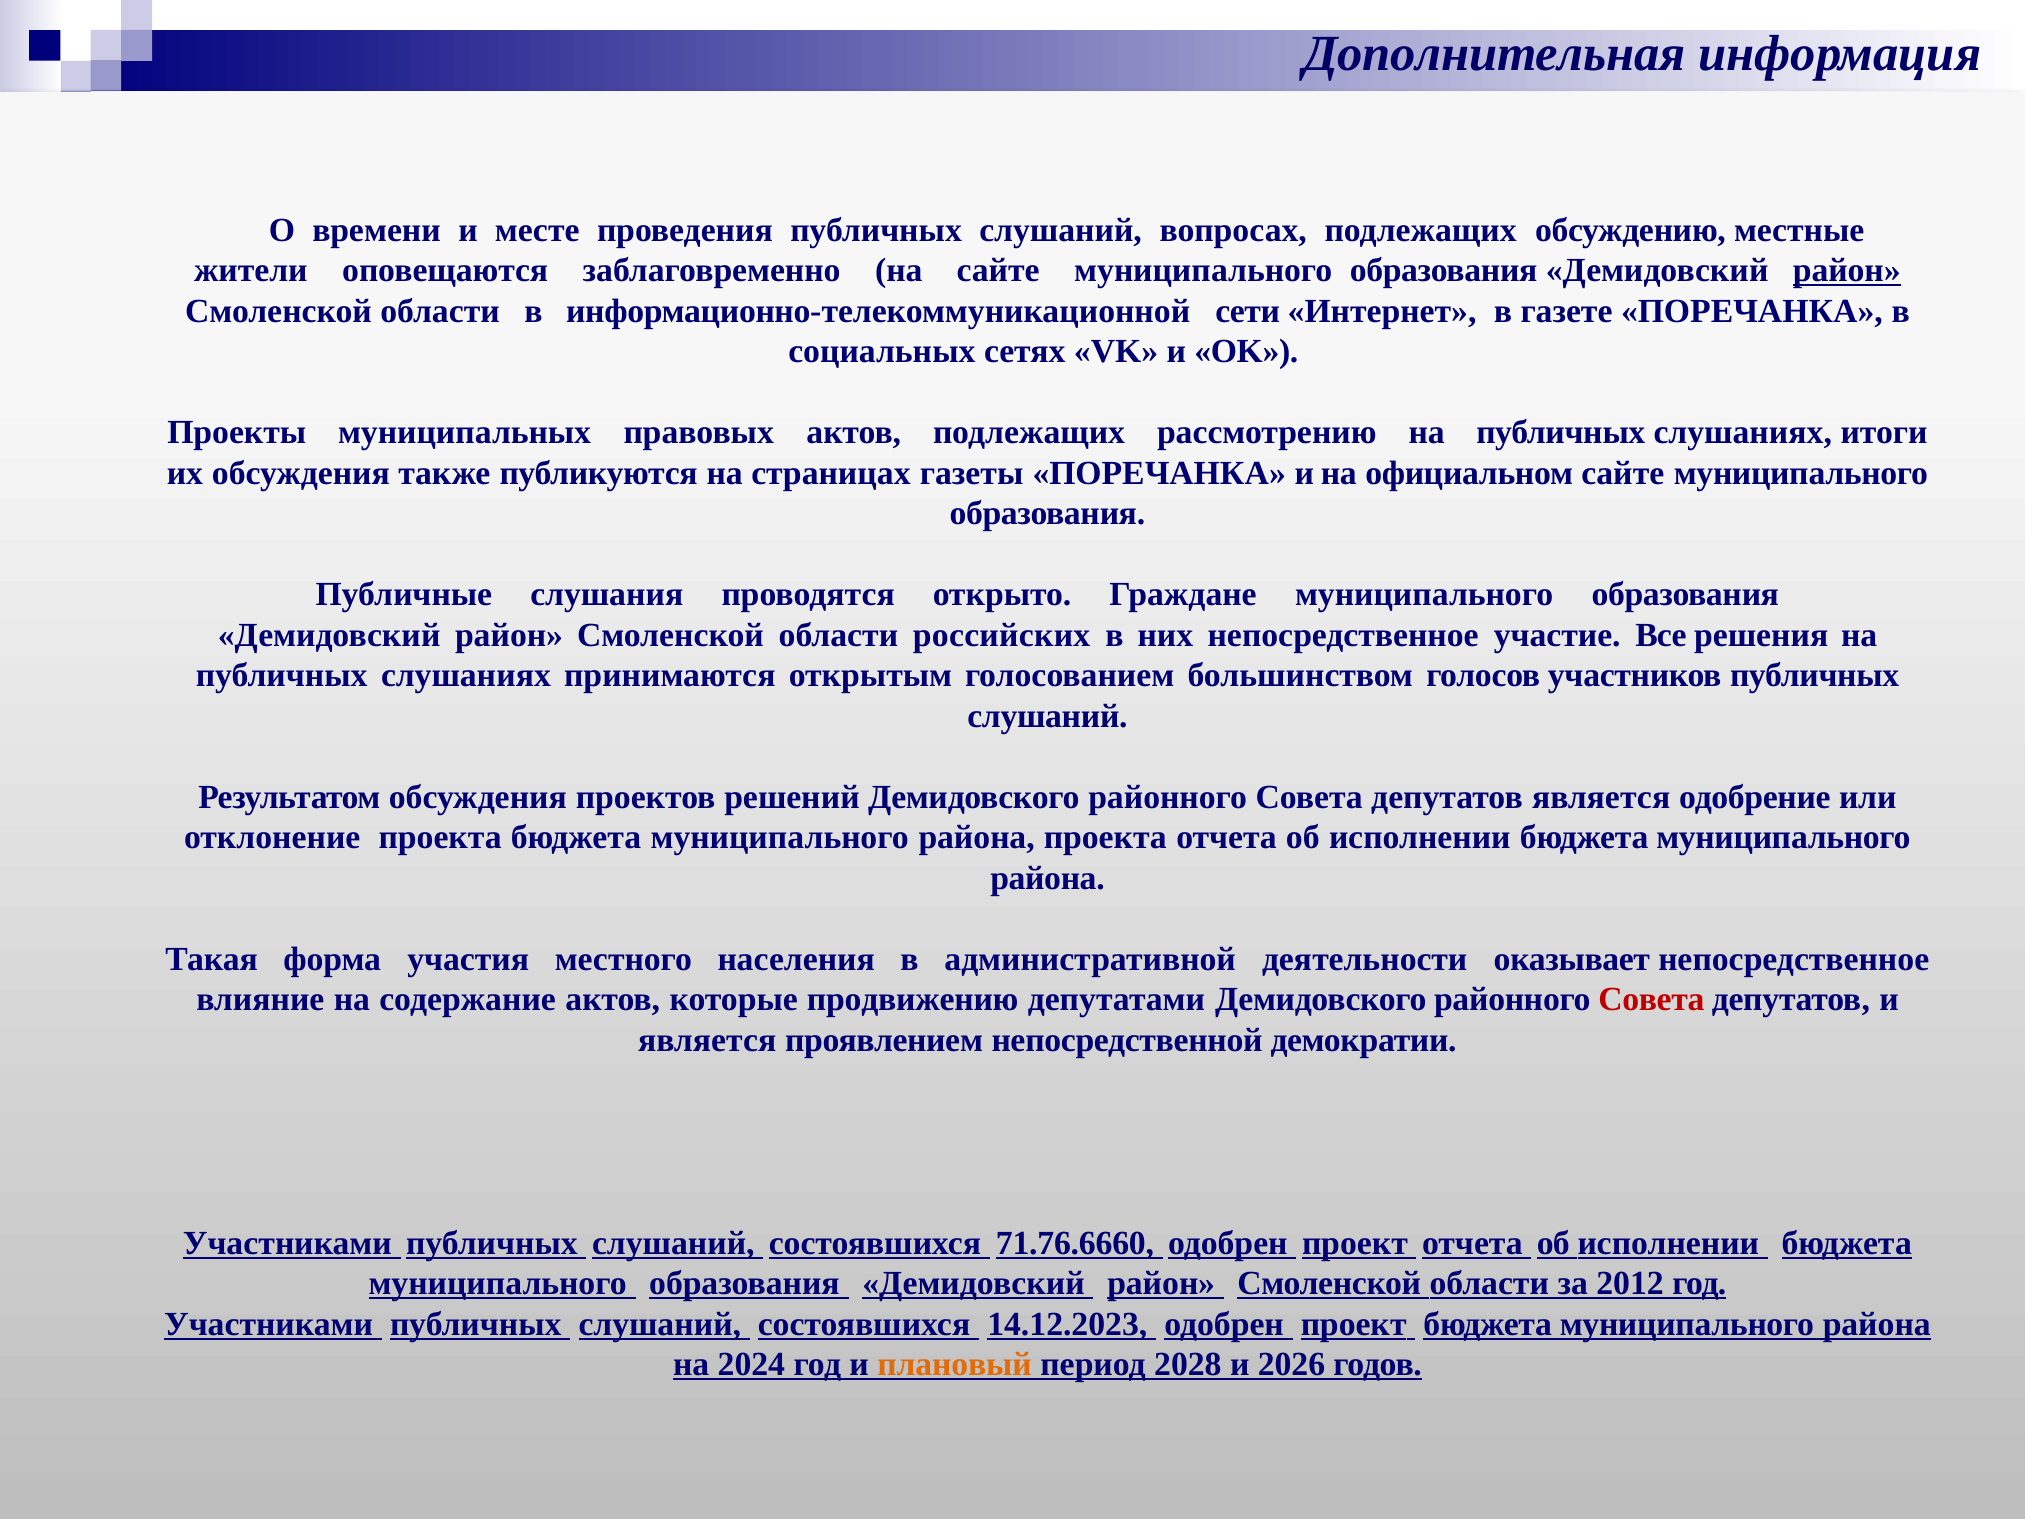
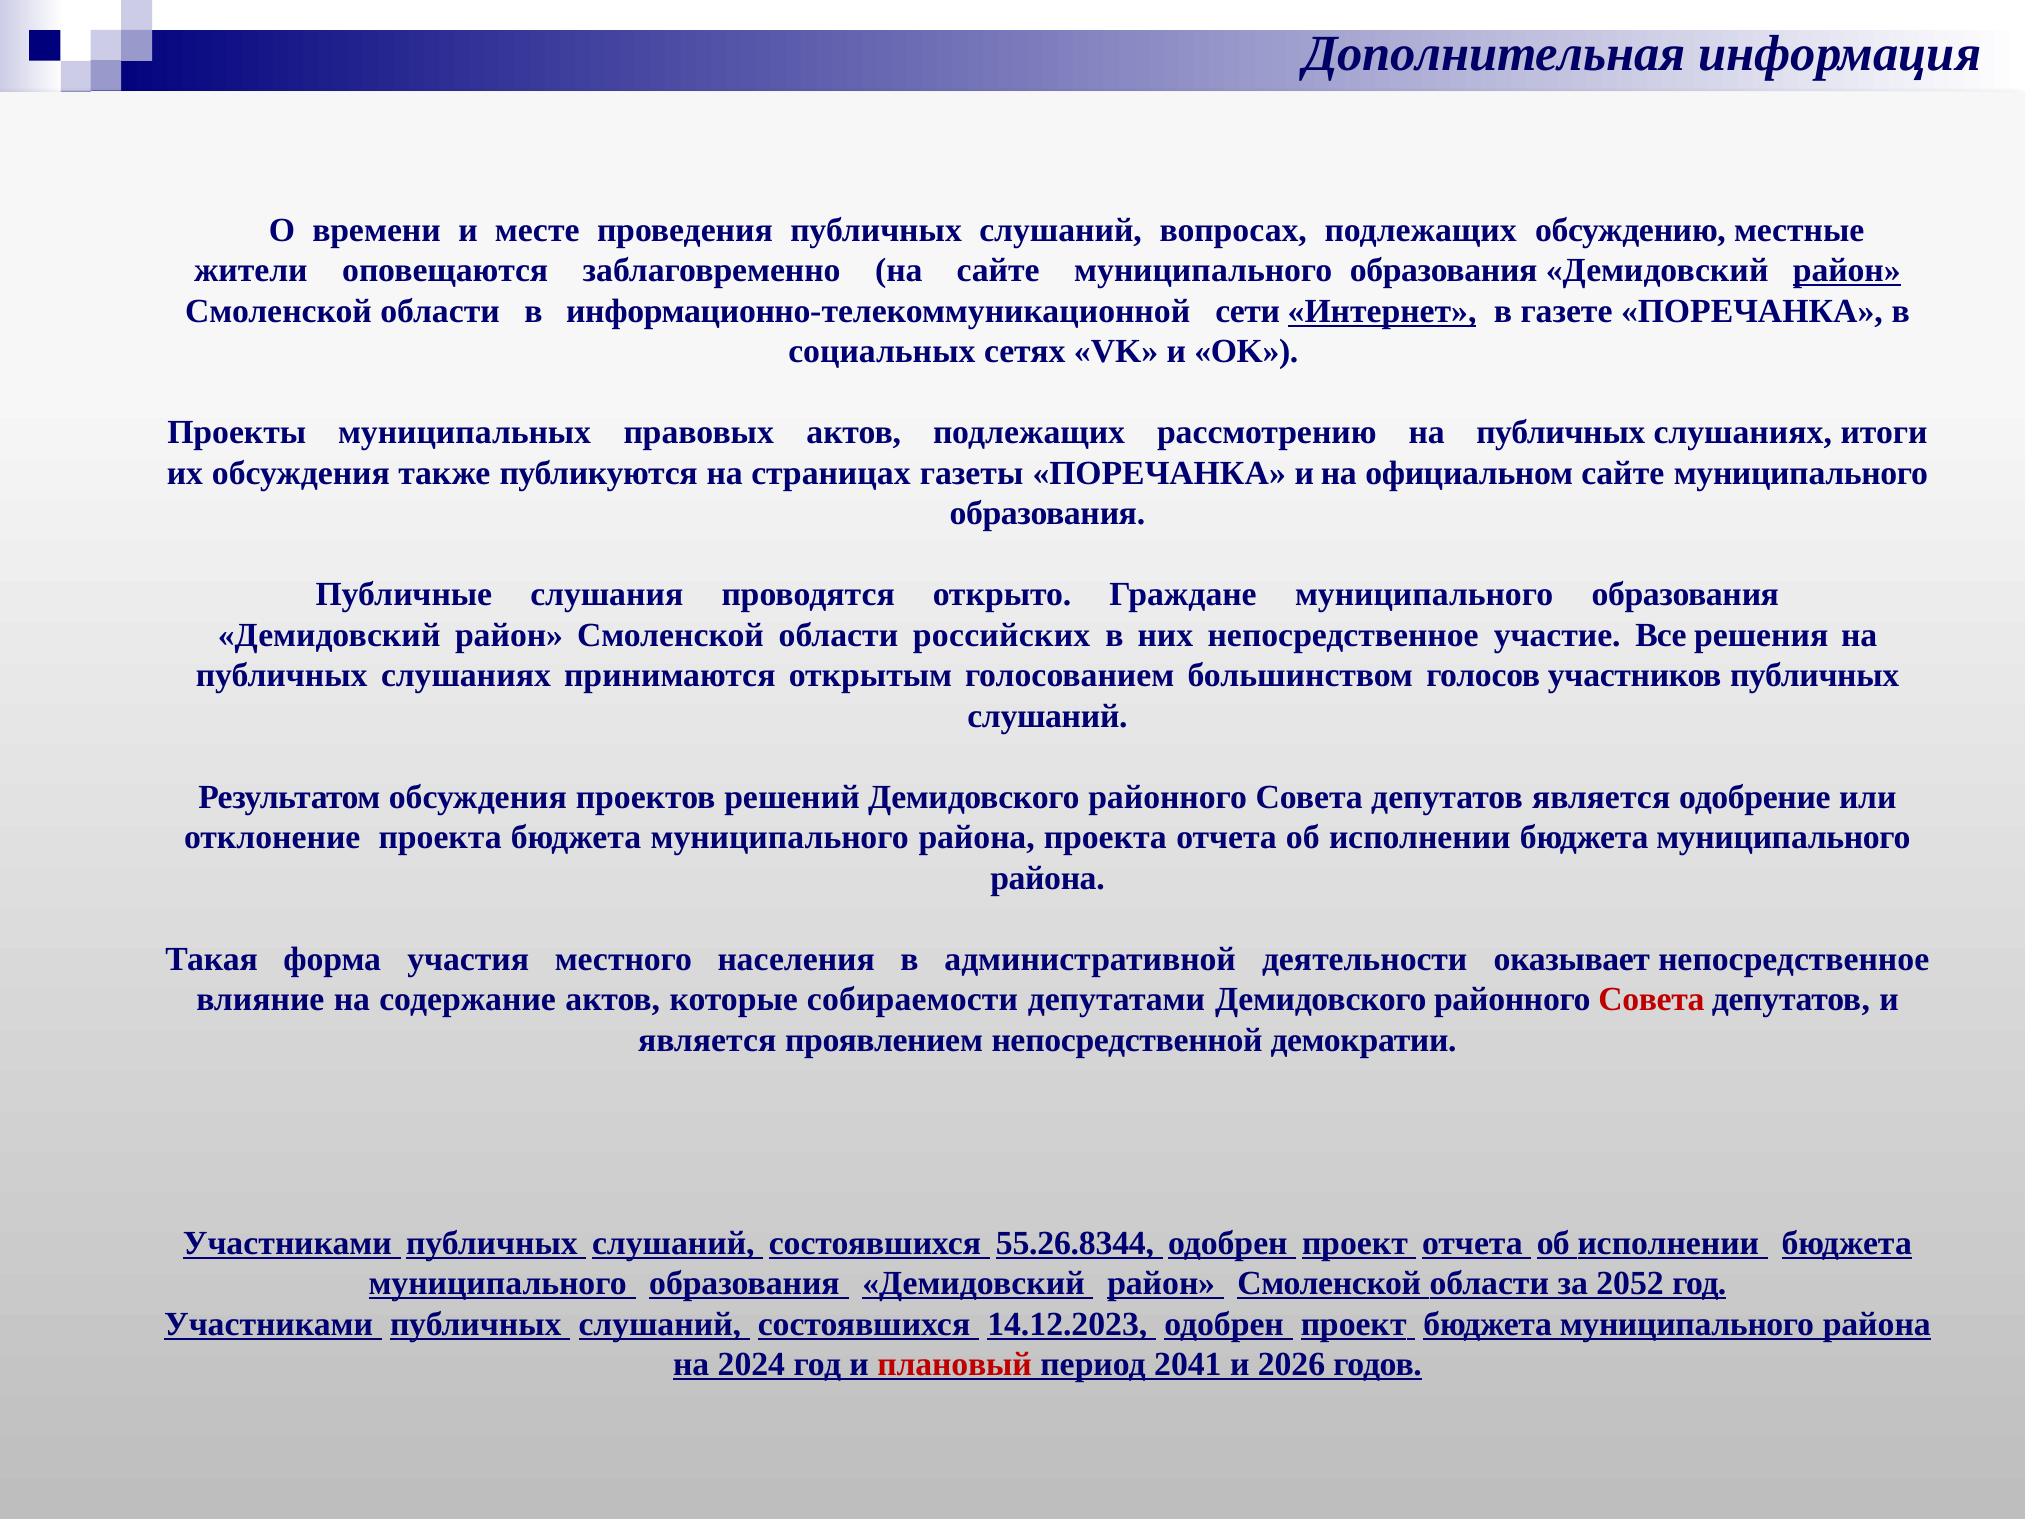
Интернет underline: none -> present
продвижению: продвижению -> собираемости
71.76.6660: 71.76.6660 -> 55.26.8344
2012: 2012 -> 2052
плановый colour: orange -> red
2028: 2028 -> 2041
